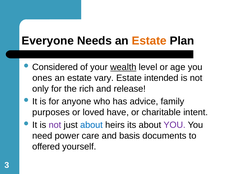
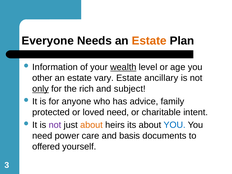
Considered: Considered -> Information
ones: ones -> other
intended: intended -> ancillary
only underline: none -> present
release: release -> subject
purposes: purposes -> protected
loved have: have -> need
about at (92, 125) colour: blue -> orange
YOU at (175, 125) colour: purple -> blue
